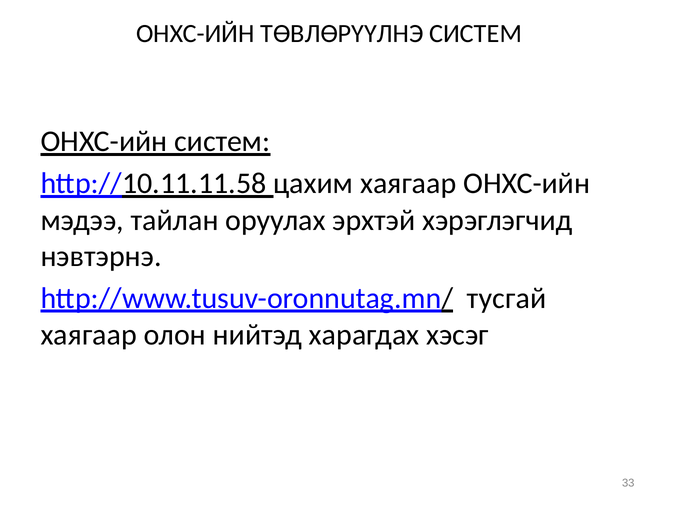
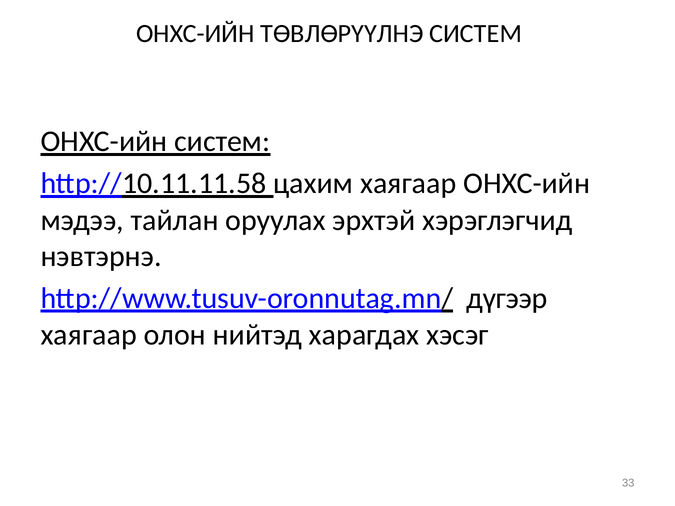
тусгай: тусгай -> дүгээр
